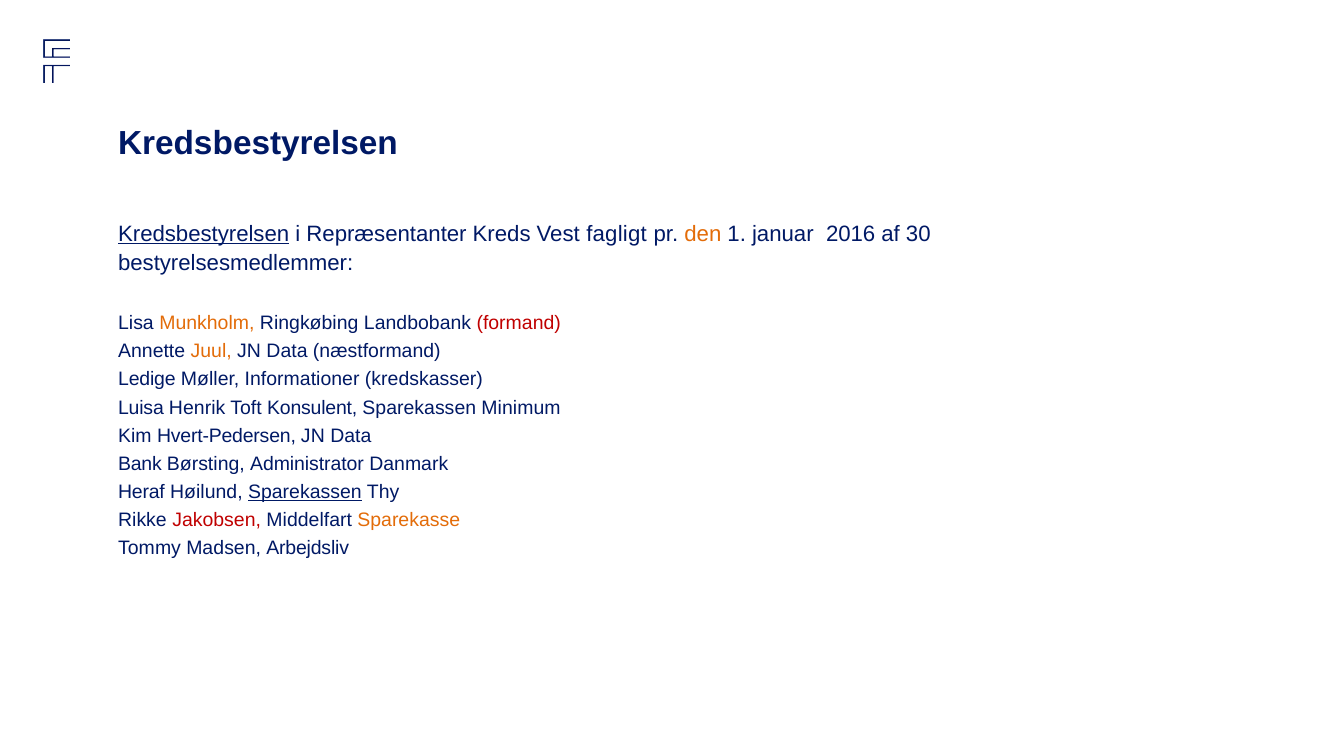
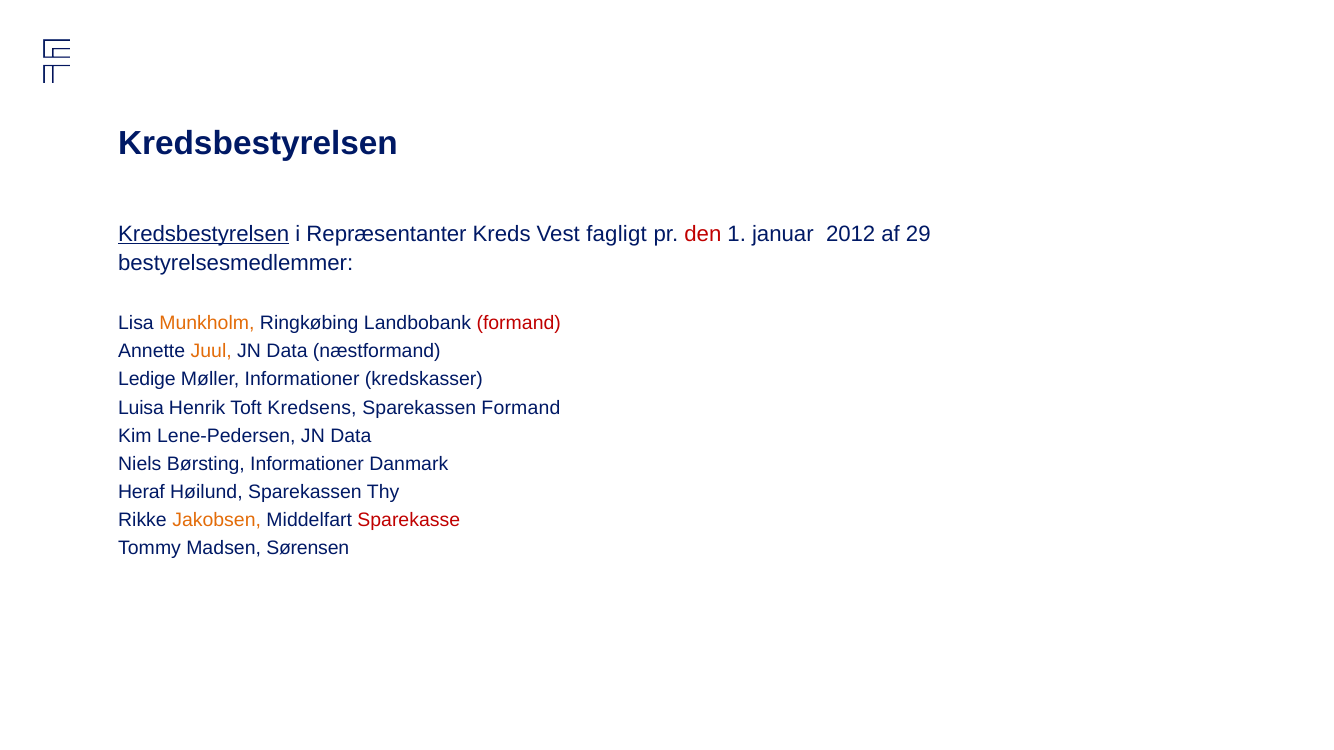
den colour: orange -> red
2016: 2016 -> 2012
30: 30 -> 29
Konsulent: Konsulent -> Kredsens
Sparekassen Minimum: Minimum -> Formand
Hvert-Pedersen: Hvert-Pedersen -> Lene-Pedersen
Bank: Bank -> Niels
Børsting Administrator: Administrator -> Informationer
Sparekassen at (305, 492) underline: present -> none
Jakobsen colour: red -> orange
Sparekasse colour: orange -> red
Arbejdsliv: Arbejdsliv -> Sørensen
